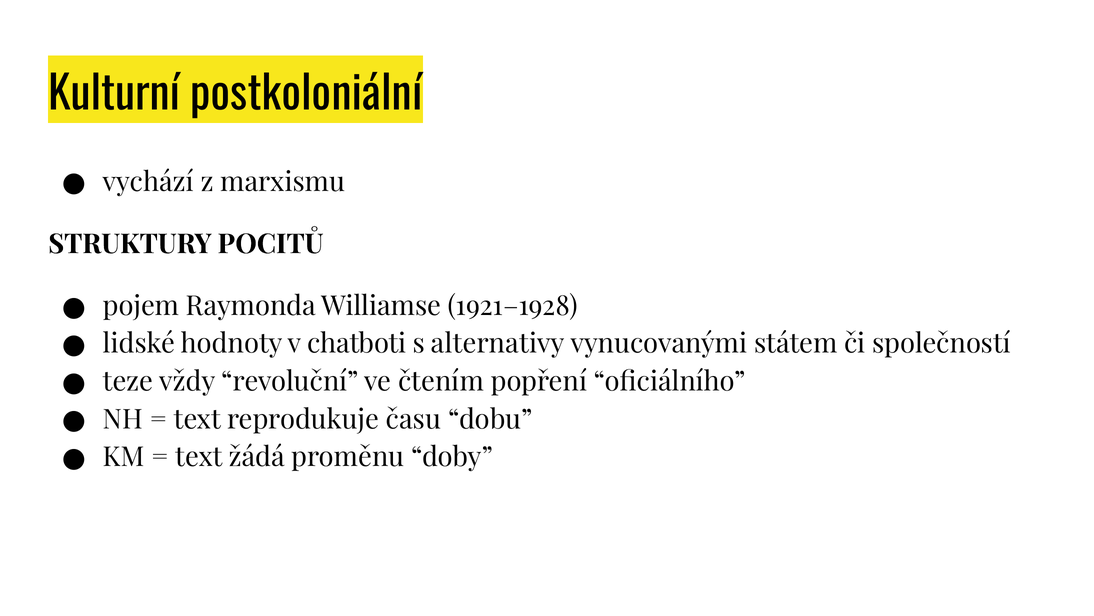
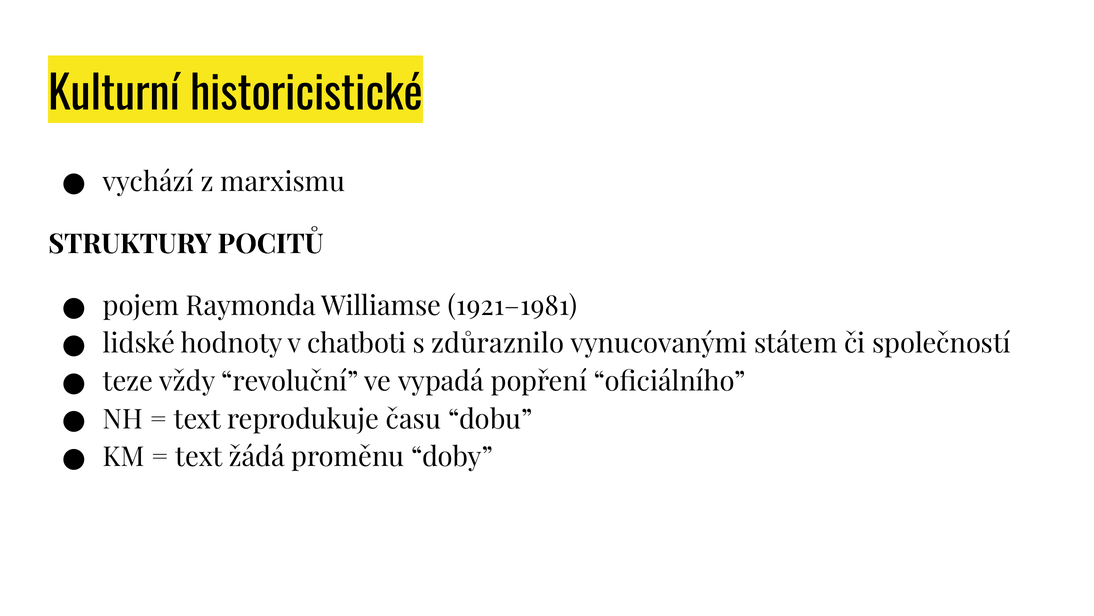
postkoloniální: postkoloniální -> historicistické
1921–1928: 1921–1928 -> 1921–1981
alternativy: alternativy -> zdůraznilo
čtením: čtením -> vypadá
